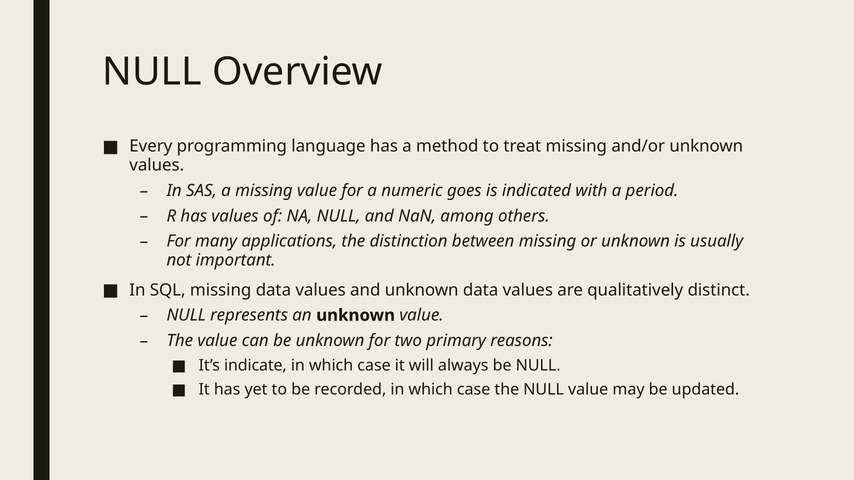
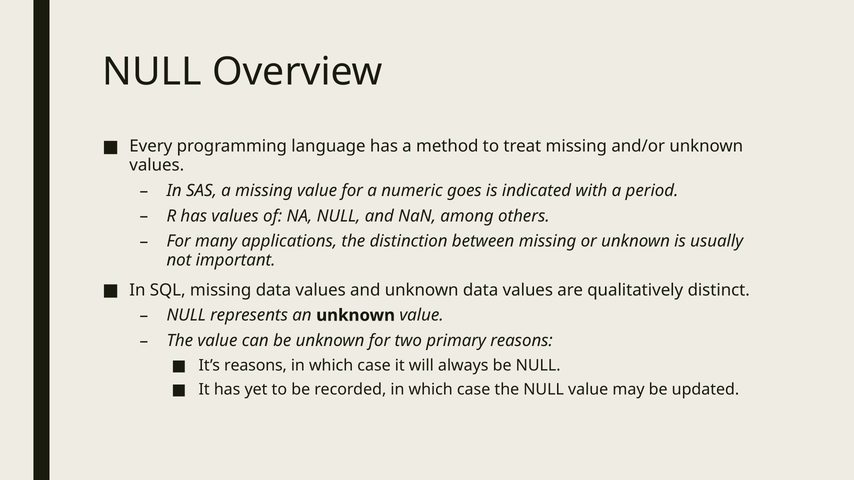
It’s indicate: indicate -> reasons
